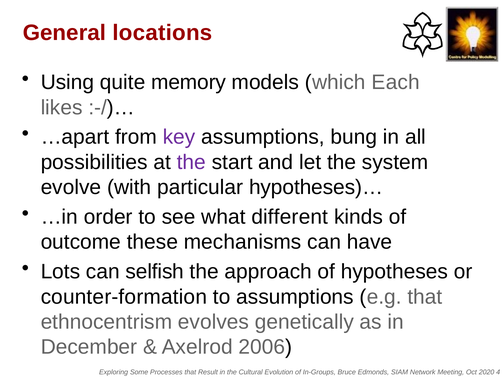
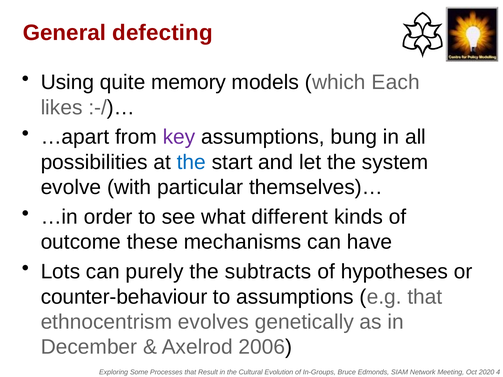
locations: locations -> defecting
the at (191, 162) colour: purple -> blue
hypotheses)…: hypotheses)… -> themselves)…
selfish: selfish -> purely
approach: approach -> subtracts
counter-formation: counter-formation -> counter-behaviour
